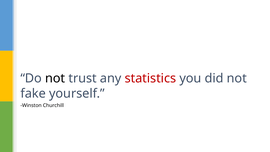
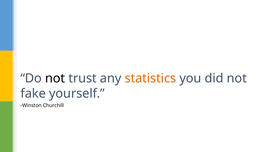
statistics colour: red -> orange
